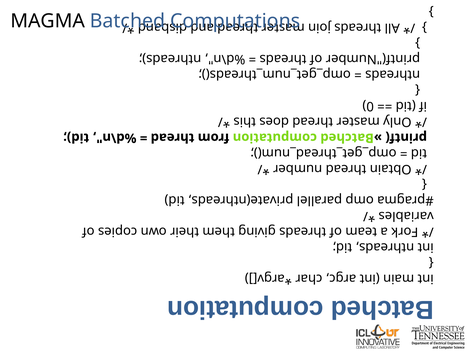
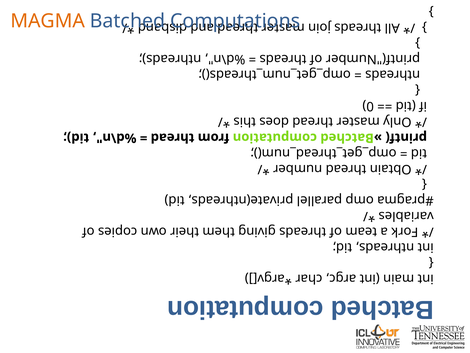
MAGMA colour: black -> orange
